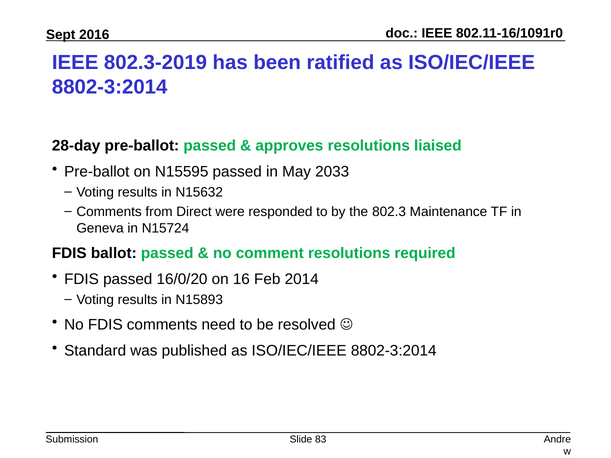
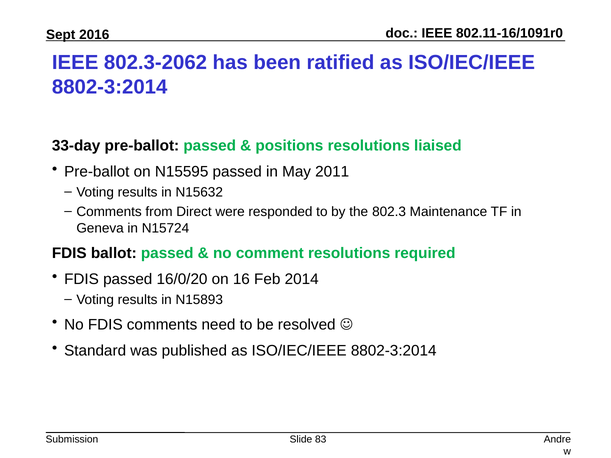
802.3-2019: 802.3-2019 -> 802.3-2062
28-day: 28-day -> 33-day
approves: approves -> positions
2033: 2033 -> 2011
